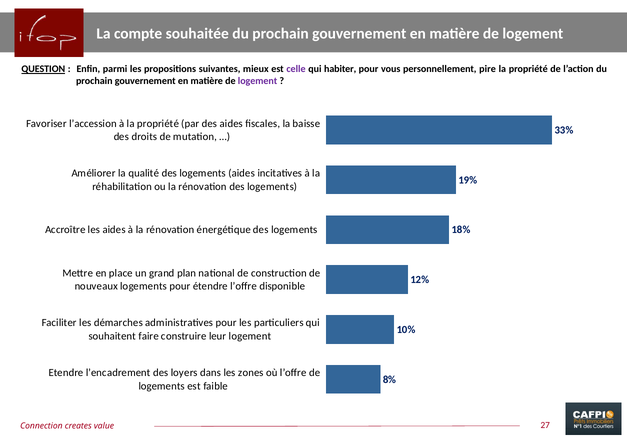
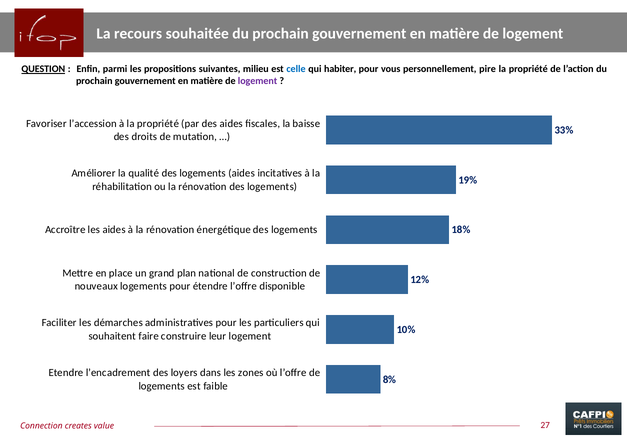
compte: compte -> recours
mieux: mieux -> milieu
celle colour: purple -> blue
